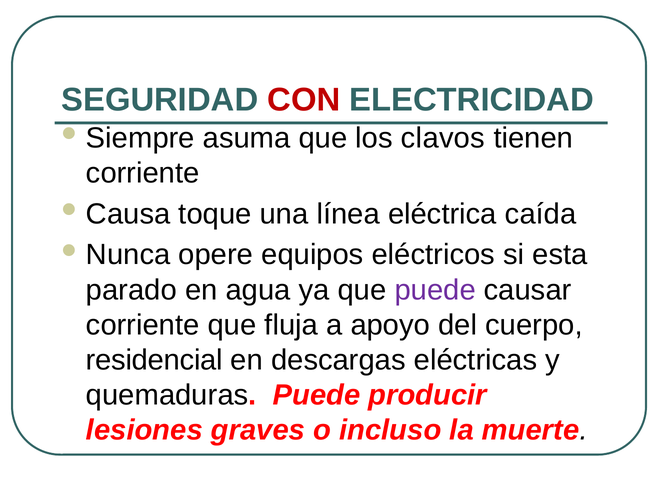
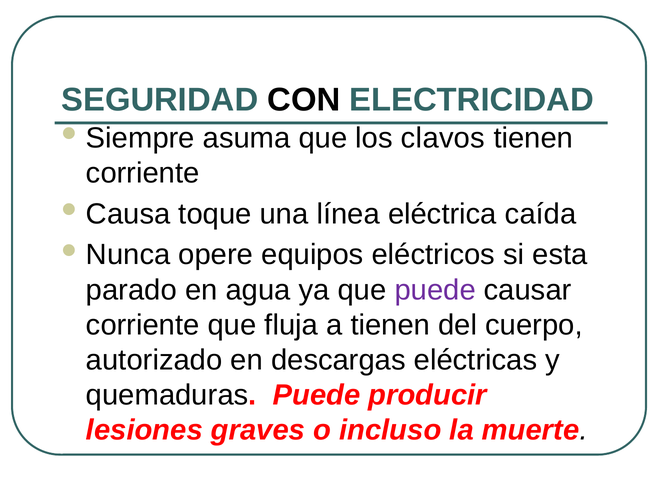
CON colour: red -> black
a apoyo: apoyo -> tienen
residencial: residencial -> autorizado
